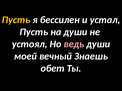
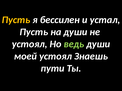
ведь colour: pink -> light green
моей вечный: вечный -> устоял
обет: обет -> пути
